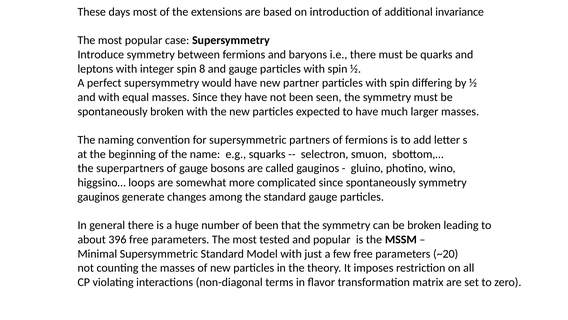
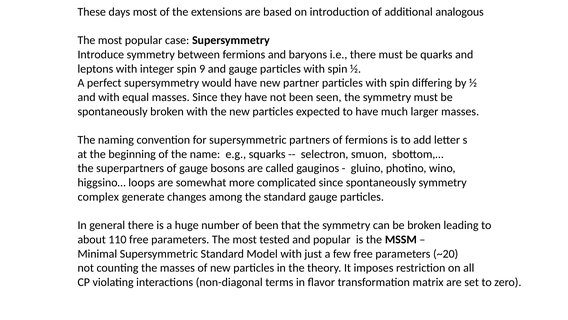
invariance: invariance -> analogous
8: 8 -> 9
gauginos at (98, 197): gauginos -> complex
396: 396 -> 110
